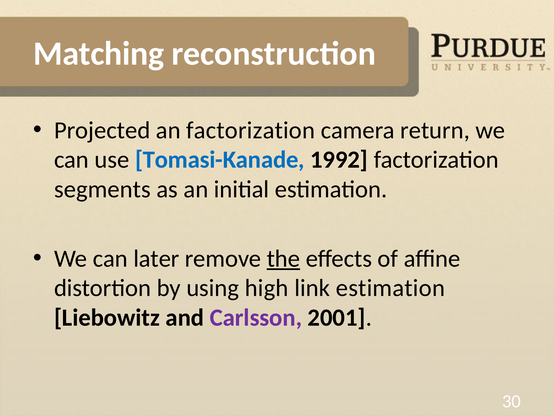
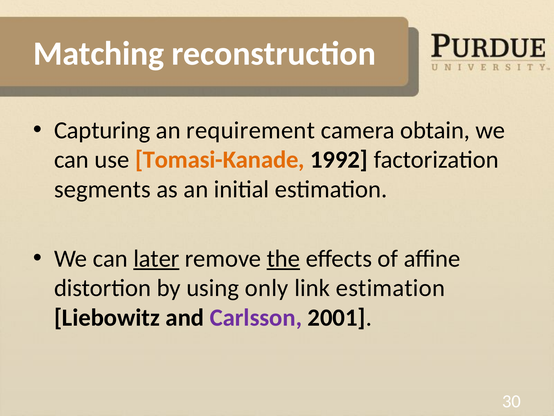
Projected: Projected -> Capturing
an factorization: factorization -> requirement
return: return -> obtain
Tomasi-Kanade colour: blue -> orange
later underline: none -> present
high: high -> only
